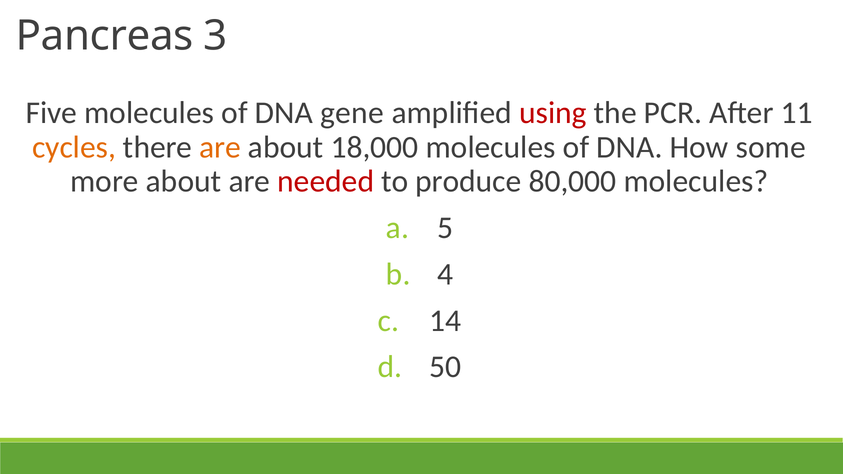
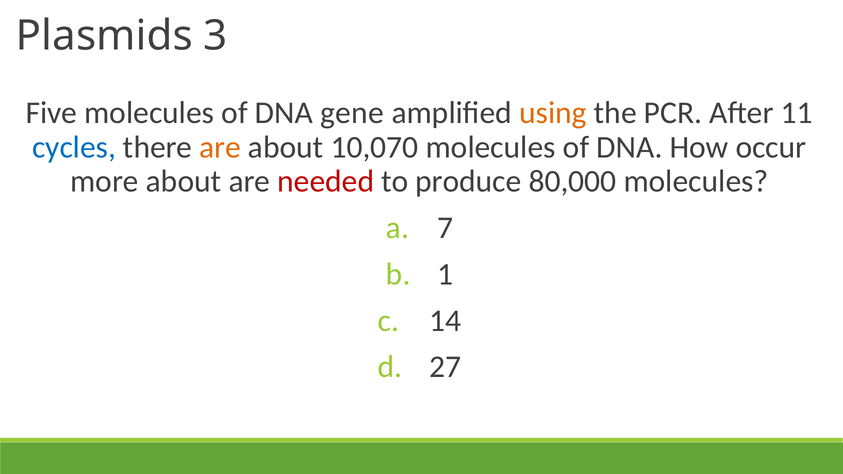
Pancreas: Pancreas -> Plasmids
using colour: red -> orange
cycles colour: orange -> blue
18,000: 18,000 -> 10,070
some: some -> occur
5: 5 -> 7
4: 4 -> 1
50: 50 -> 27
